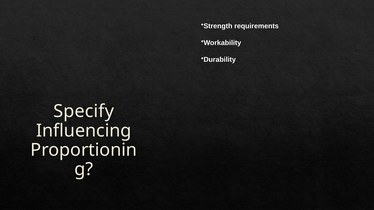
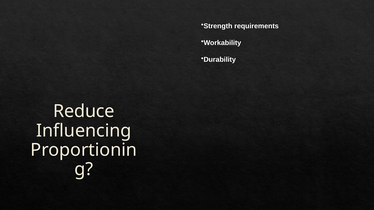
Specify: Specify -> Reduce
